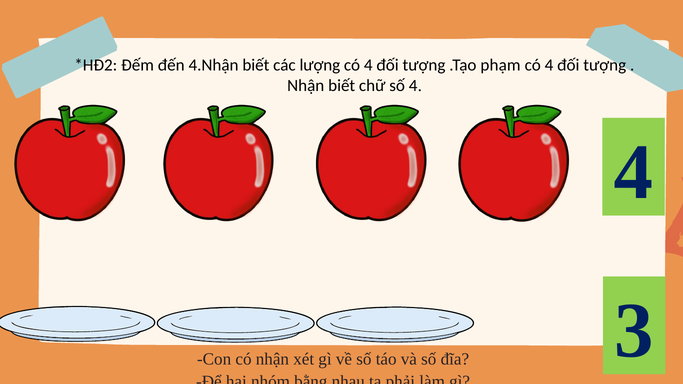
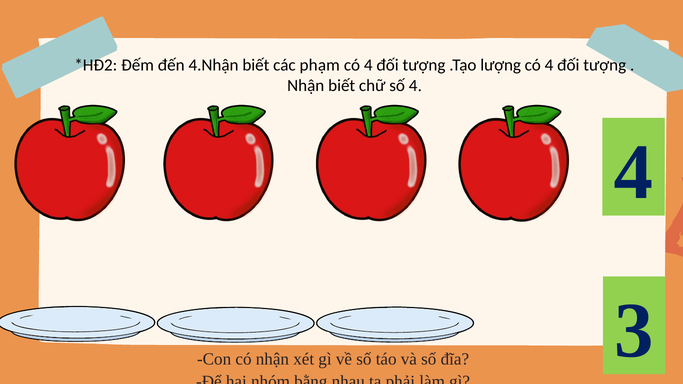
lượng: lượng -> phạm
phạm: phạm -> lượng
